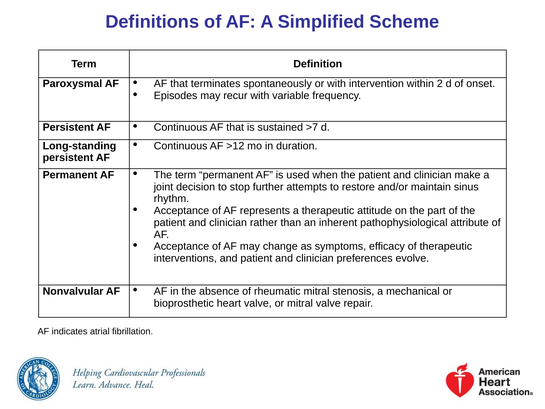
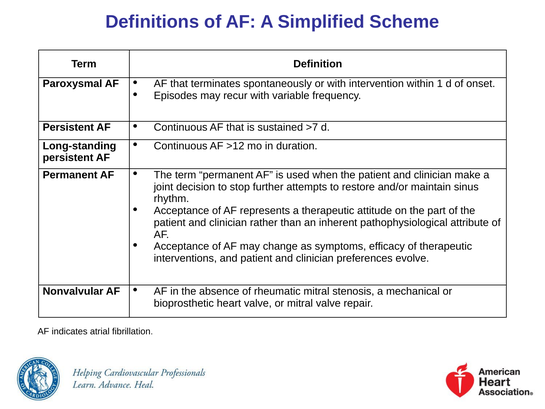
2: 2 -> 1
